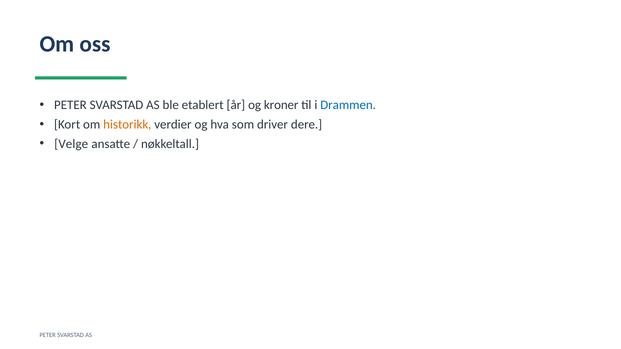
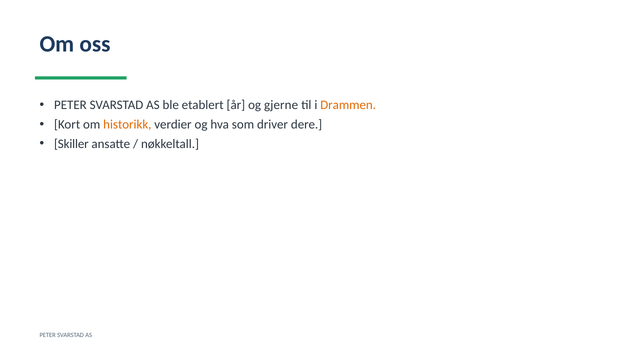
kroner: kroner -> gjerne
Drammen colour: blue -> orange
Velge: Velge -> Skiller
